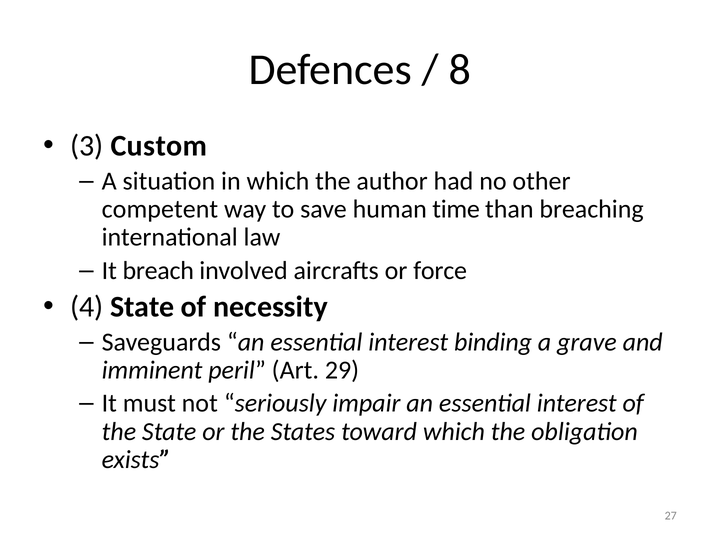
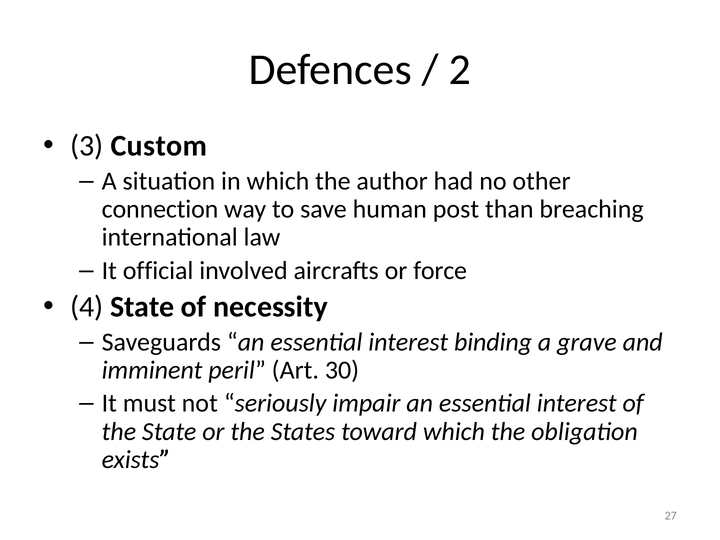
8: 8 -> 2
competent: competent -> connection
time: time -> post
breach: breach -> official
29: 29 -> 30
